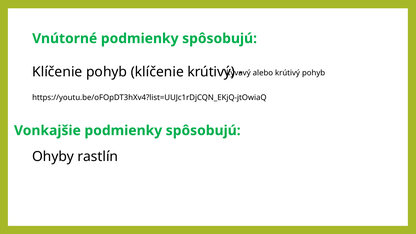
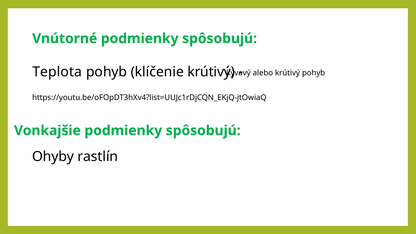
Klíčenie at (57, 72): Klíčenie -> Teplota
